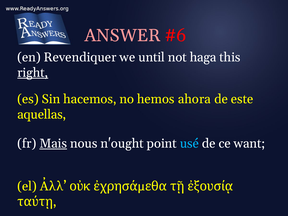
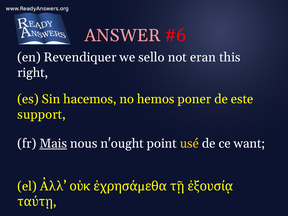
until: until -> sello
haga: haga -> eran
right underline: present -> none
ahora: ahora -> poner
aquellas: aquellas -> support
usé colour: light blue -> yellow
